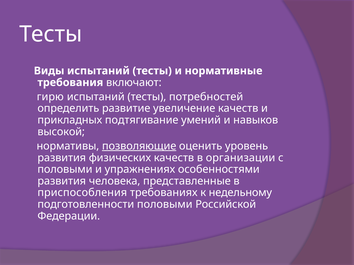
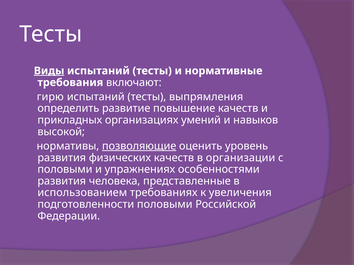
Виды underline: none -> present
потребностей: потребностей -> выпрямления
увеличение: увеличение -> повышение
подтягивание: подтягивание -> организациях
приспособления: приспособления -> использованием
недельному: недельному -> увеличения
